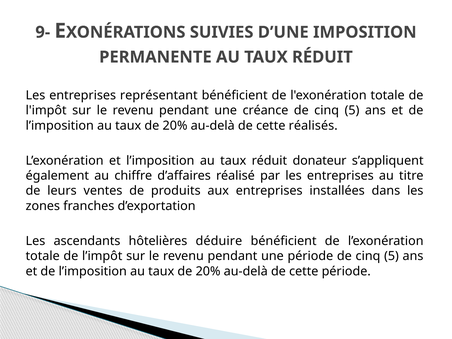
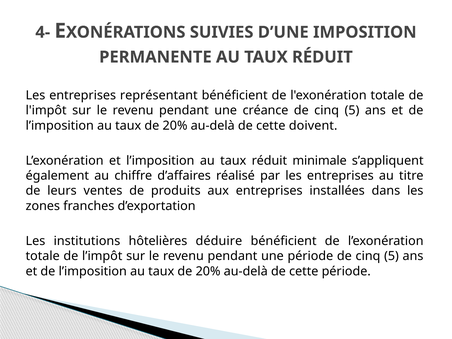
9-: 9- -> 4-
réalisés: réalisés -> doivent
donateur: donateur -> minimale
ascendants: ascendants -> institutions
